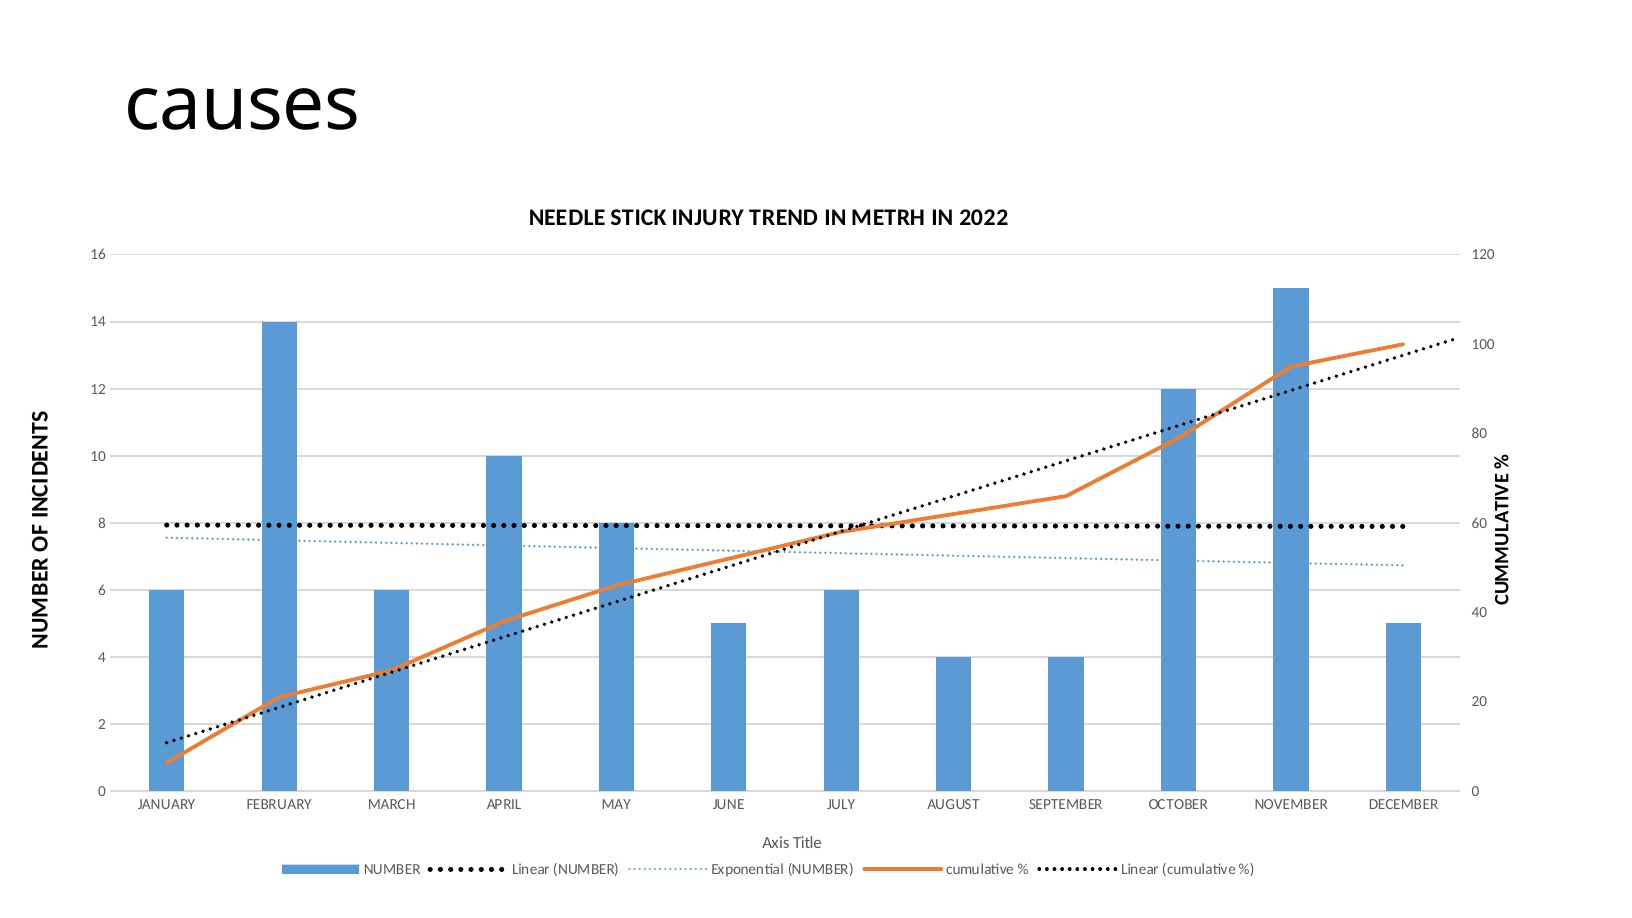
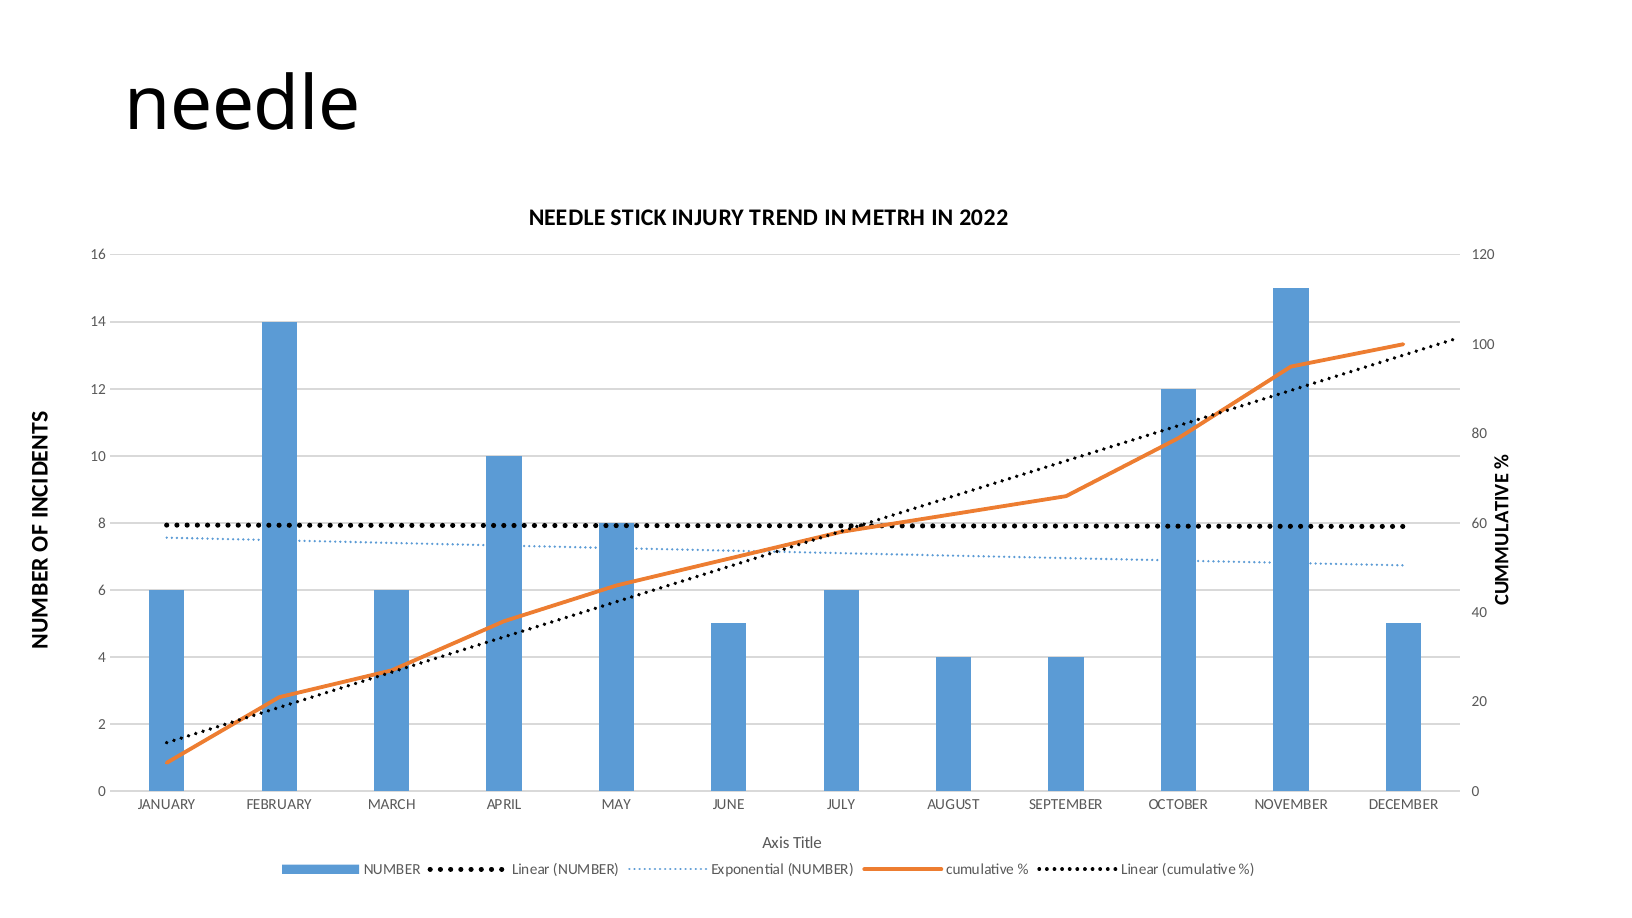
causes at (242, 104): causes -> needle
